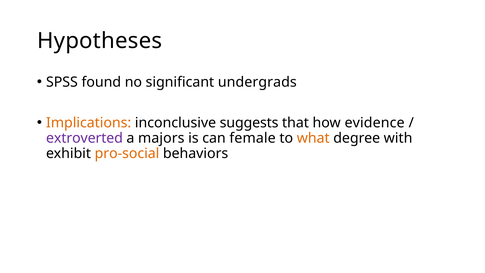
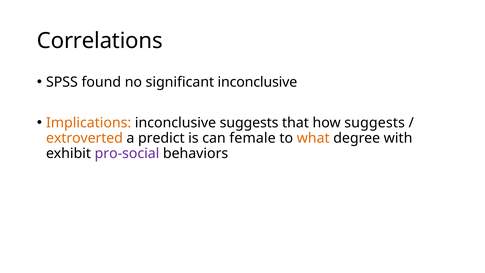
Hypotheses: Hypotheses -> Correlations
significant undergrads: undergrads -> inconclusive
how evidence: evidence -> suggests
extroverted colour: purple -> orange
majors: majors -> predict
pro-social colour: orange -> purple
